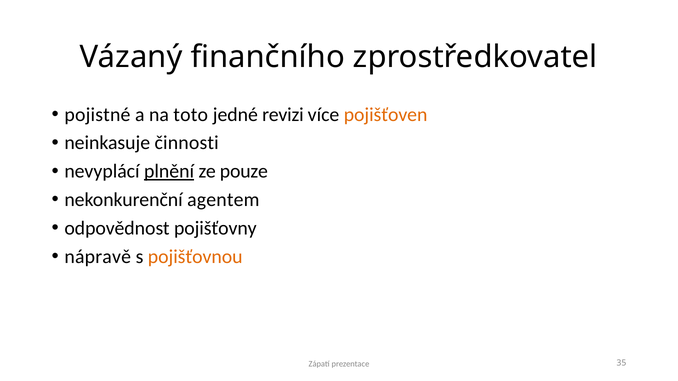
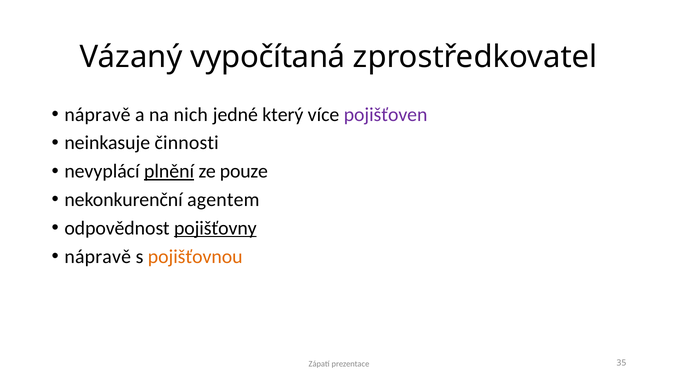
finančního: finančního -> vypočítaná
pojistné at (97, 115): pojistné -> nápravě
toto: toto -> nich
revizi: revizi -> který
pojišťoven colour: orange -> purple
pojišťovny underline: none -> present
